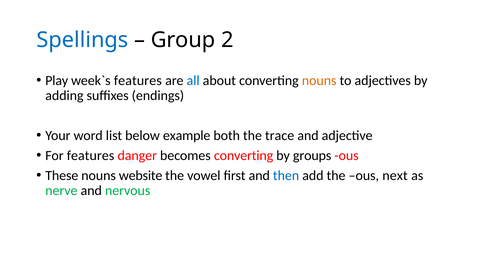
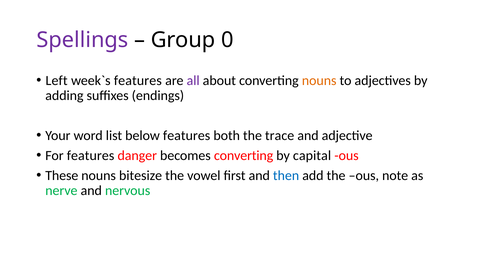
Spellings colour: blue -> purple
2: 2 -> 0
Play: Play -> Left
all colour: blue -> purple
below example: example -> features
groups: groups -> capital
website: website -> bitesize
next: next -> note
